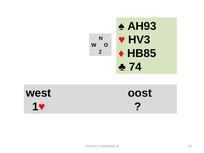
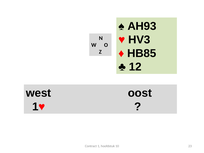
74: 74 -> 12
